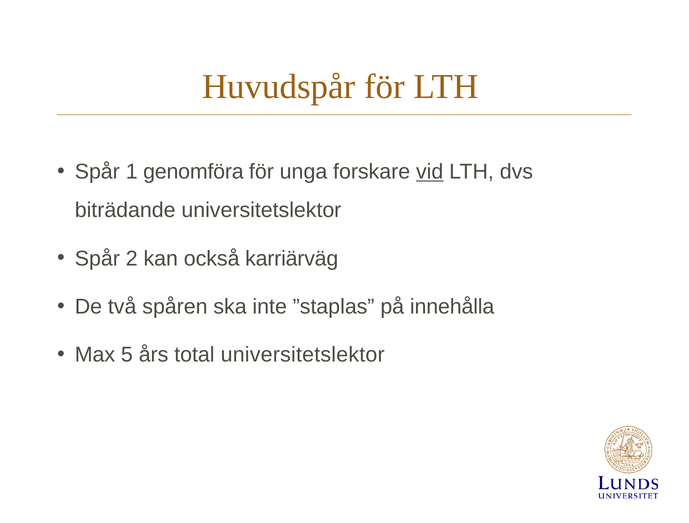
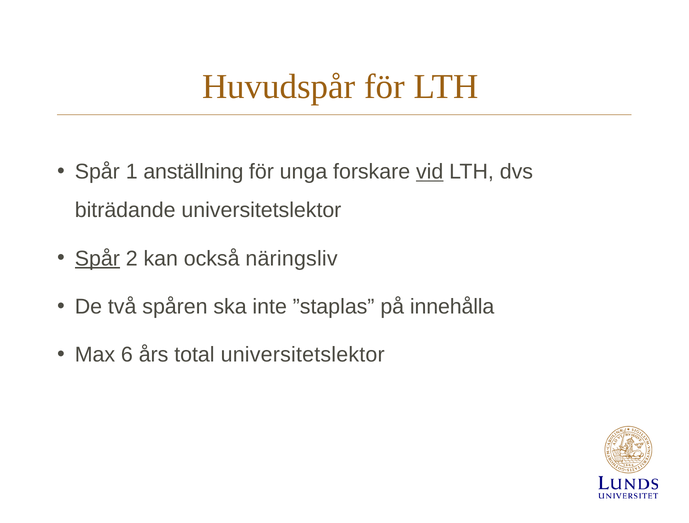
genomföra: genomföra -> anställning
Spår at (97, 259) underline: none -> present
karriärväg: karriärväg -> näringsliv
5: 5 -> 6
